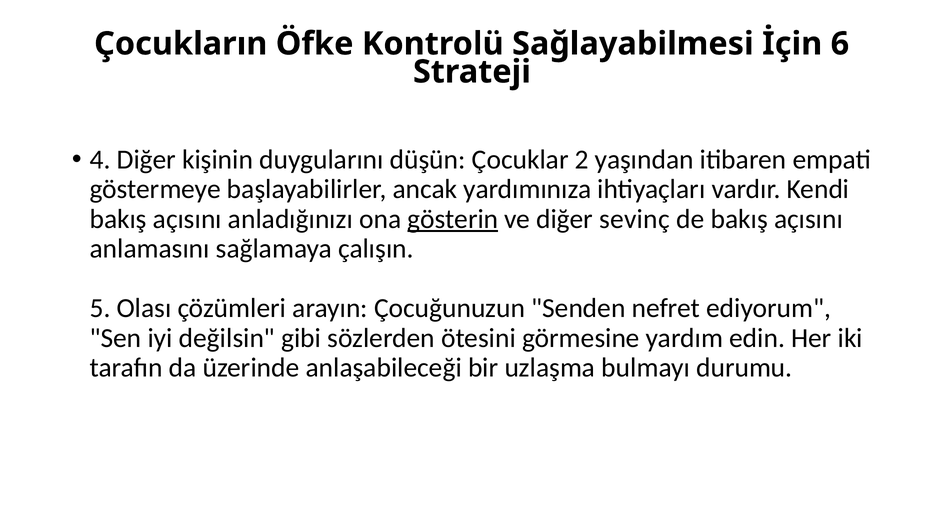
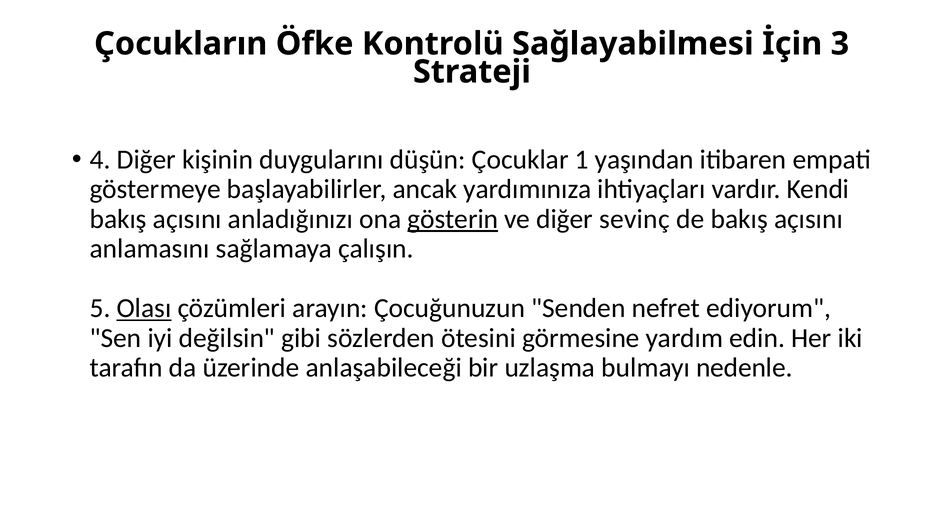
6: 6 -> 3
2: 2 -> 1
Olası underline: none -> present
durumu: durumu -> nedenle
